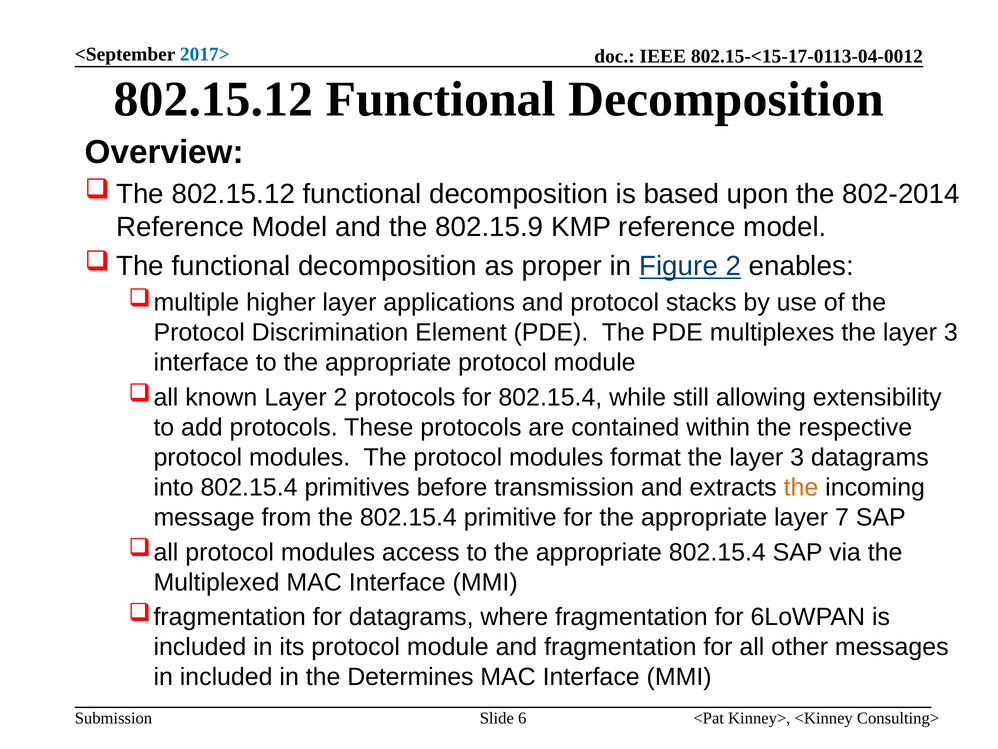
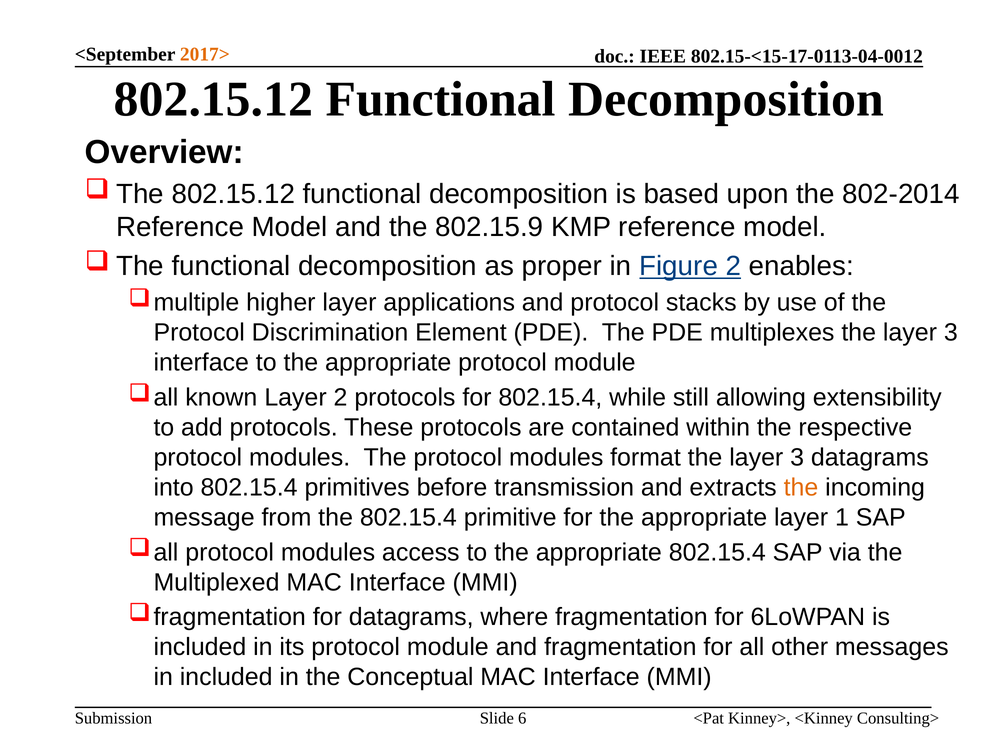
2017> colour: blue -> orange
7: 7 -> 1
Determines: Determines -> Conceptual
